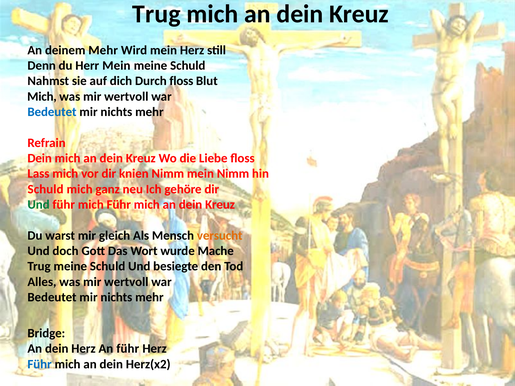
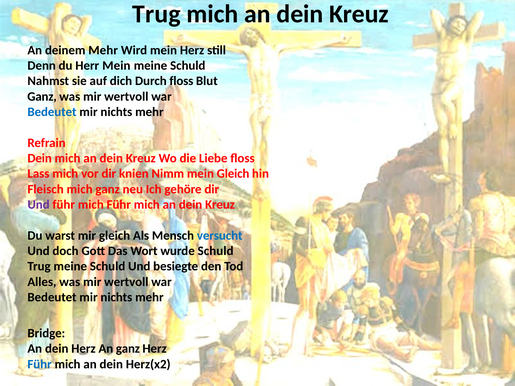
Mich at (42, 97): Mich -> Ganz
mein Nimm: Nimm -> Gleich
Schuld at (46, 189): Schuld -> Fleisch
Und at (39, 205) colour: green -> purple
versucht colour: orange -> blue
wurde Mache: Mache -> Schuld
An führ: führ -> ganz
